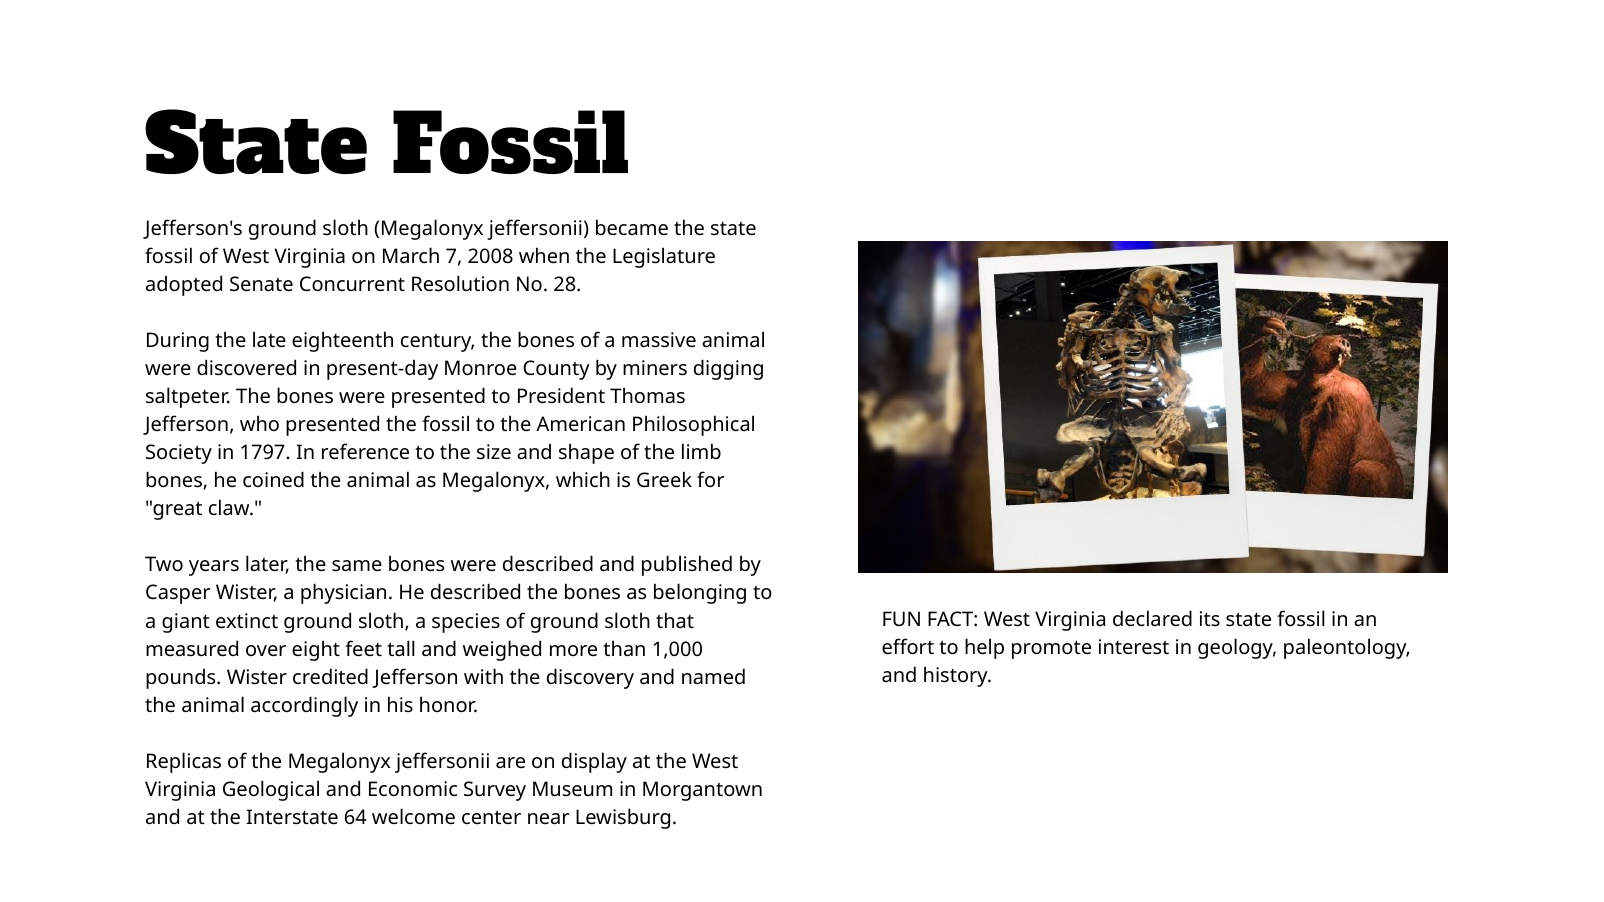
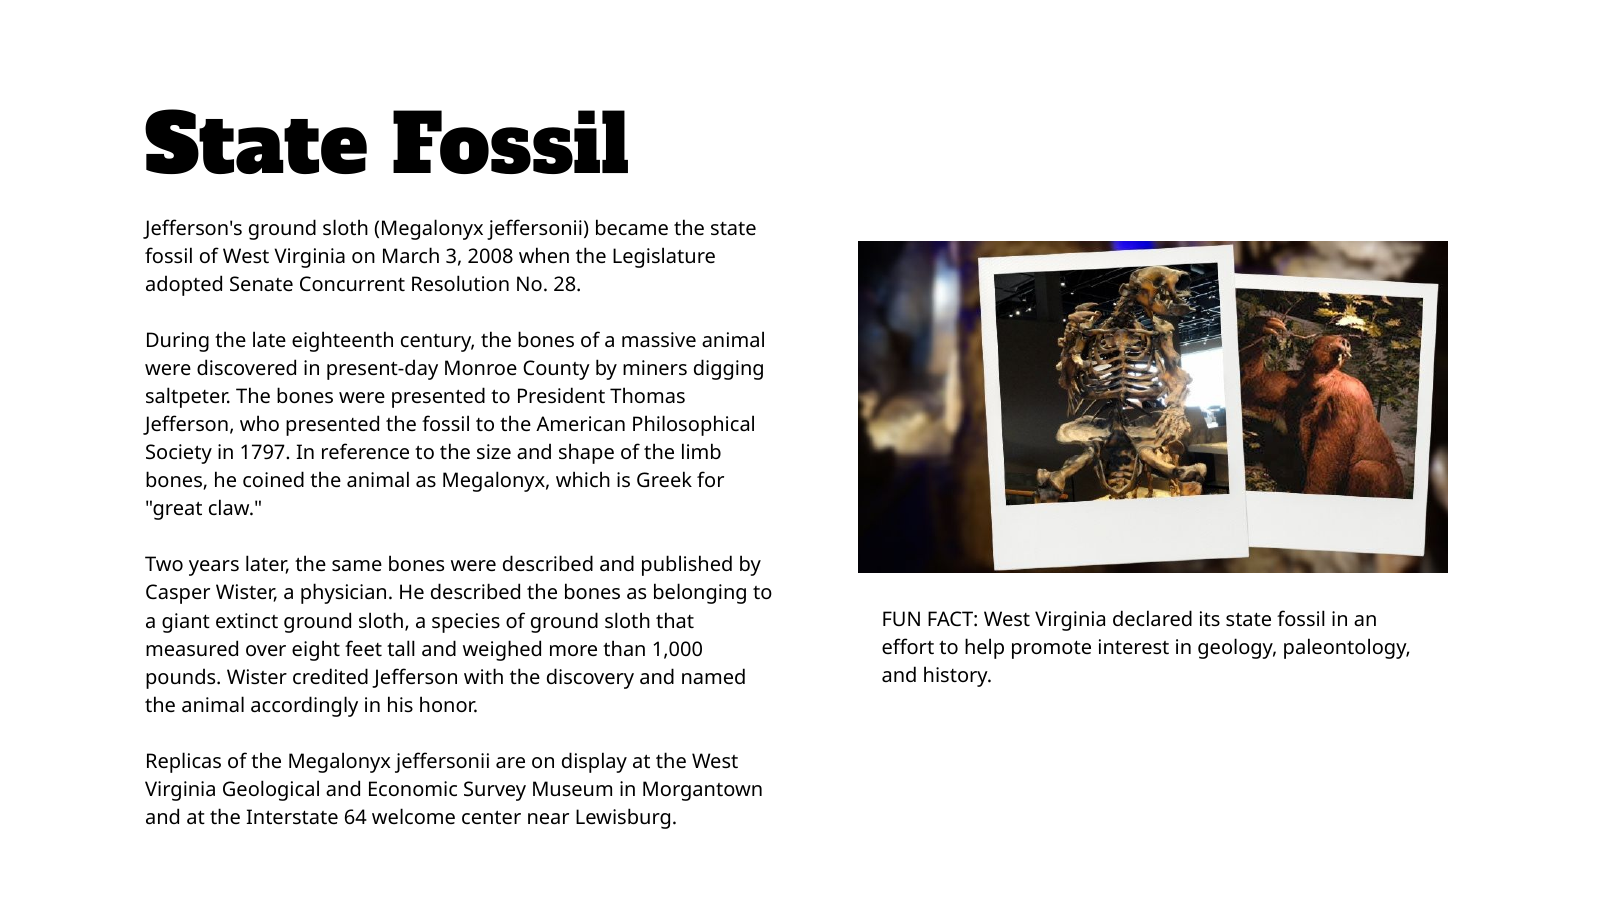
7: 7 -> 3
